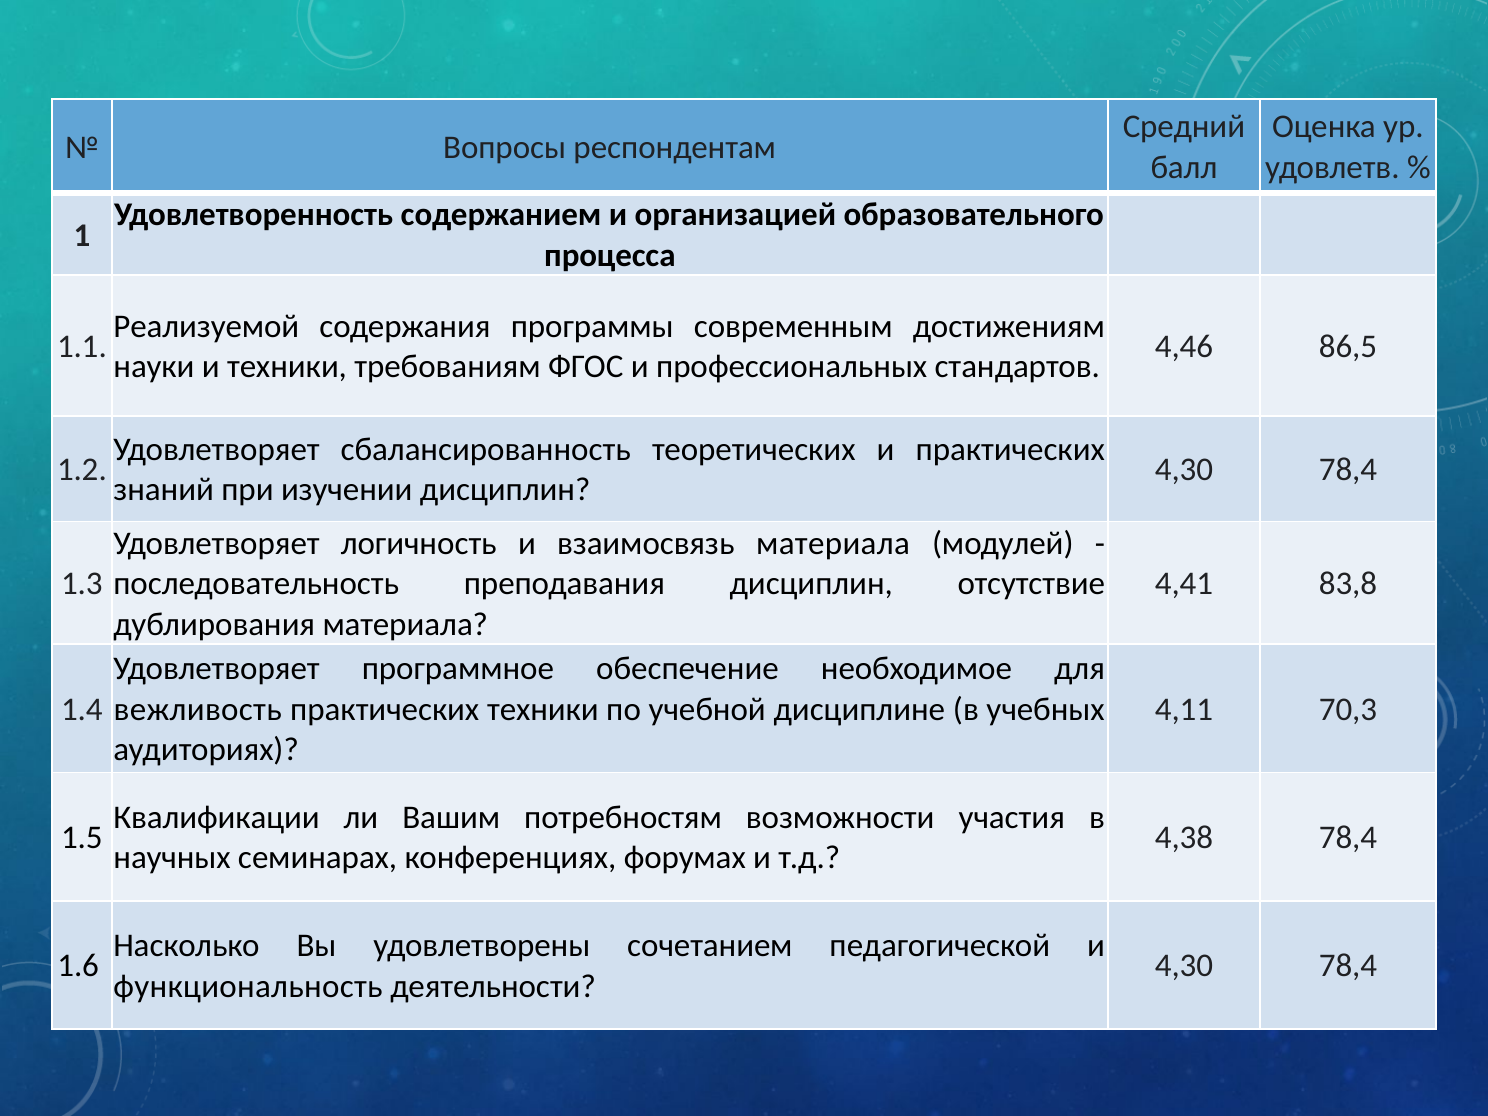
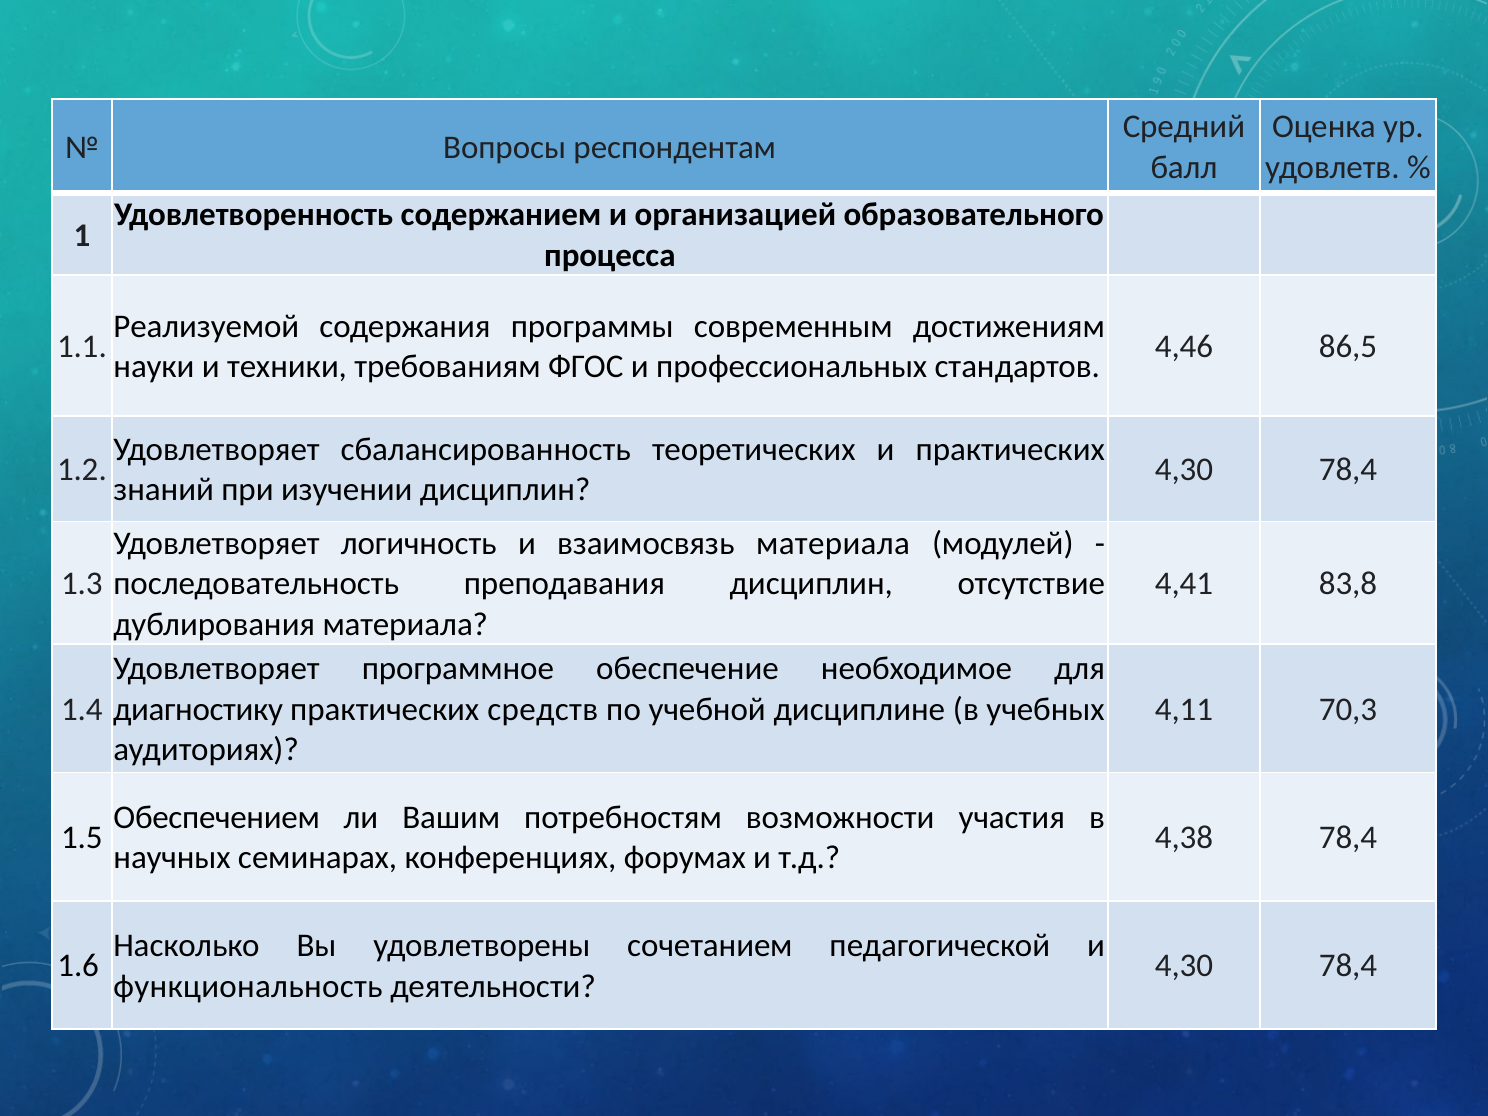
вежливость: вежливость -> диагностику
практических техники: техники -> средств
Квалификации: Квалификации -> Обеспечением
